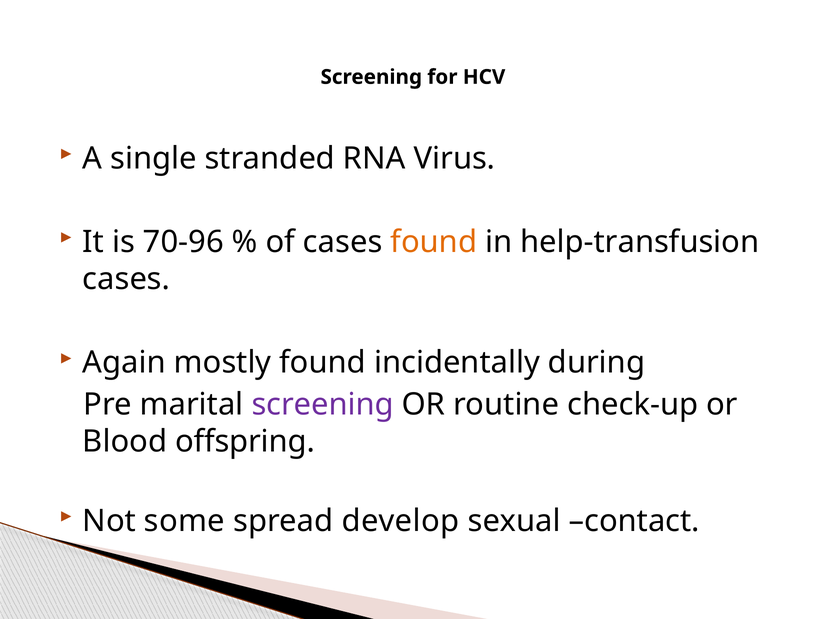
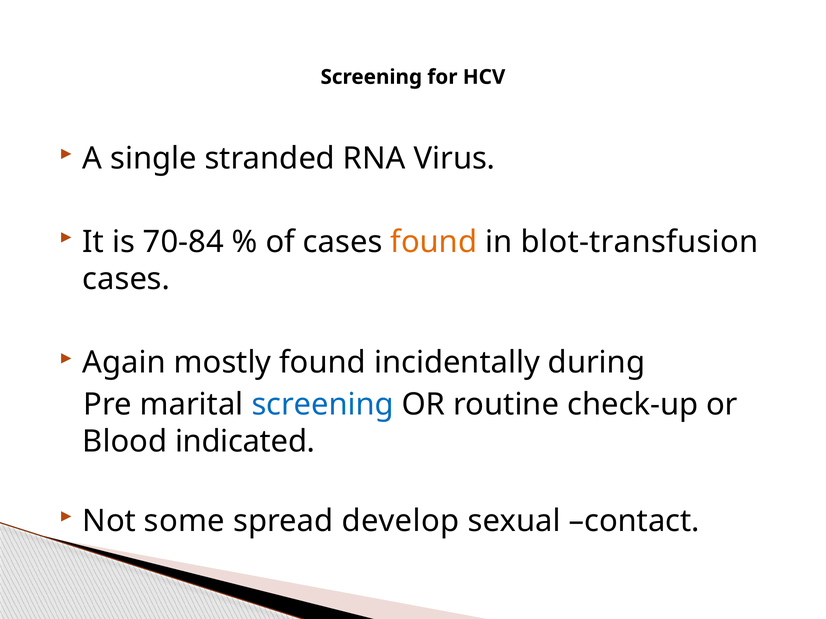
70-96: 70-96 -> 70-84
help-transfusion: help-transfusion -> blot-transfusion
screening at (323, 405) colour: purple -> blue
offspring: offspring -> indicated
